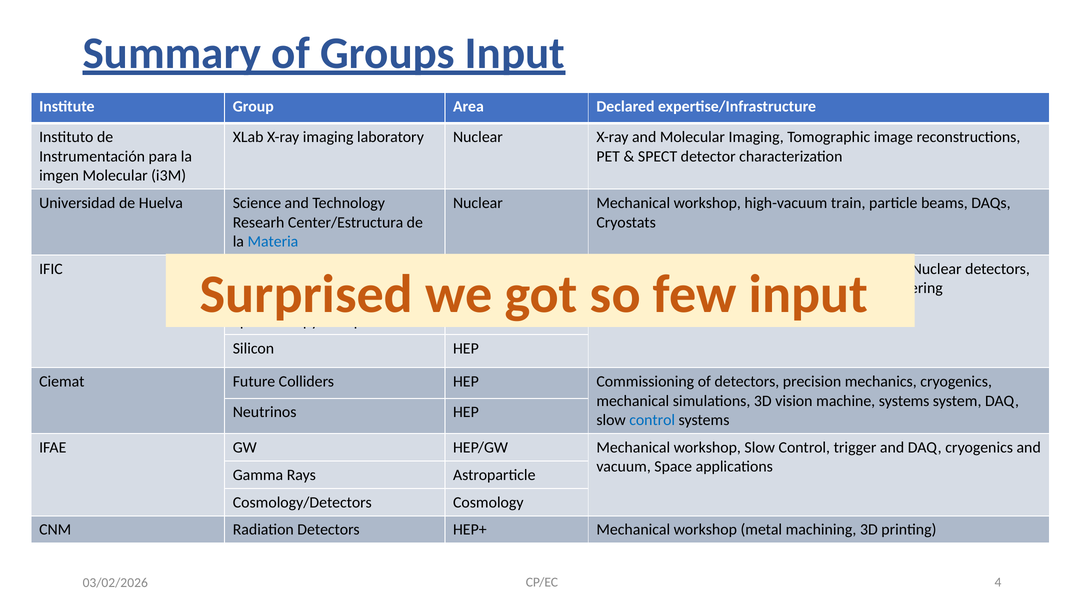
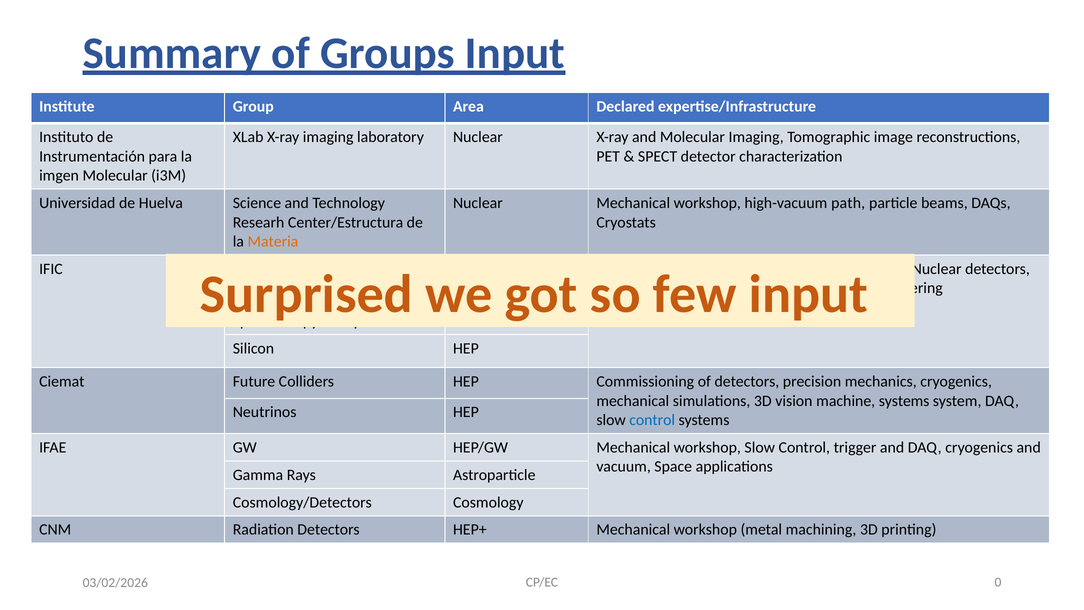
train: train -> path
Materia colour: blue -> orange
4: 4 -> 0
